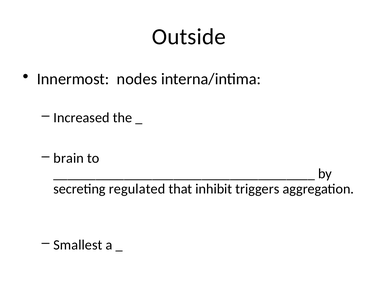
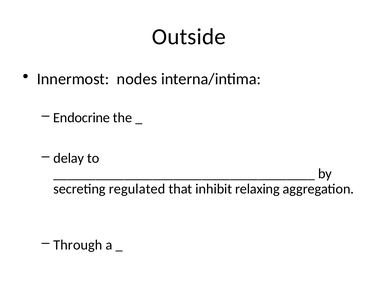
Increased: Increased -> Endocrine
brain: brain -> delay
triggers: triggers -> relaxing
Smallest: Smallest -> Through
